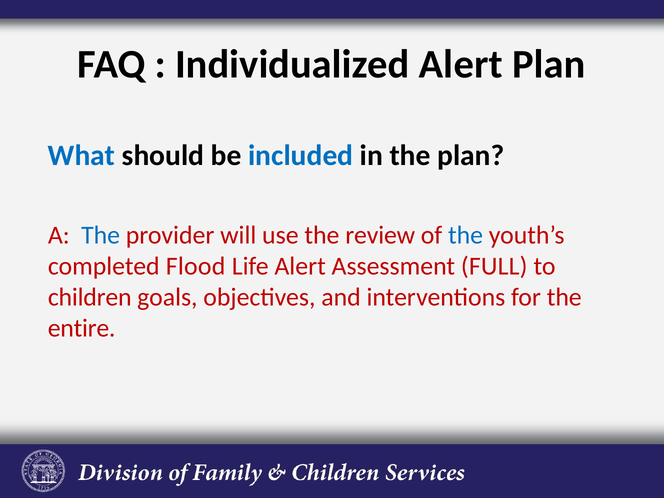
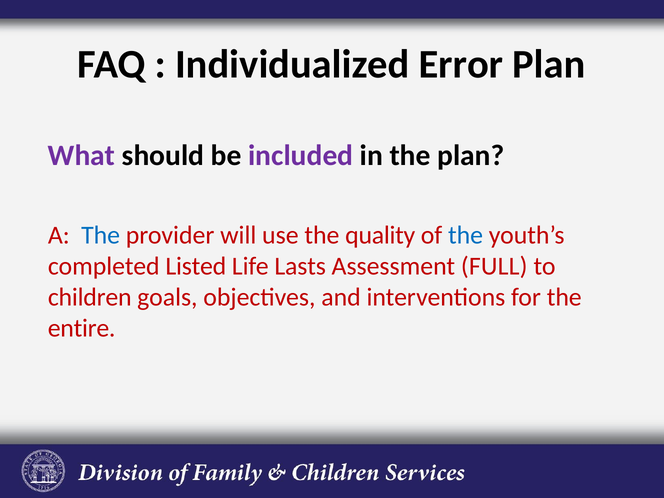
Individualized Alert: Alert -> Error
What colour: blue -> purple
included colour: blue -> purple
review: review -> quality
Flood: Flood -> Listed
Life Alert: Alert -> Lasts
